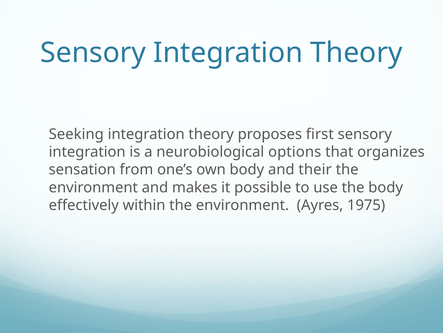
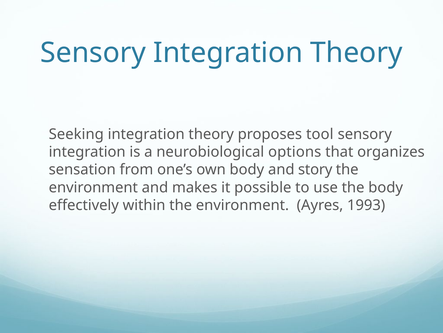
first: first -> tool
their: their -> story
1975: 1975 -> 1993
